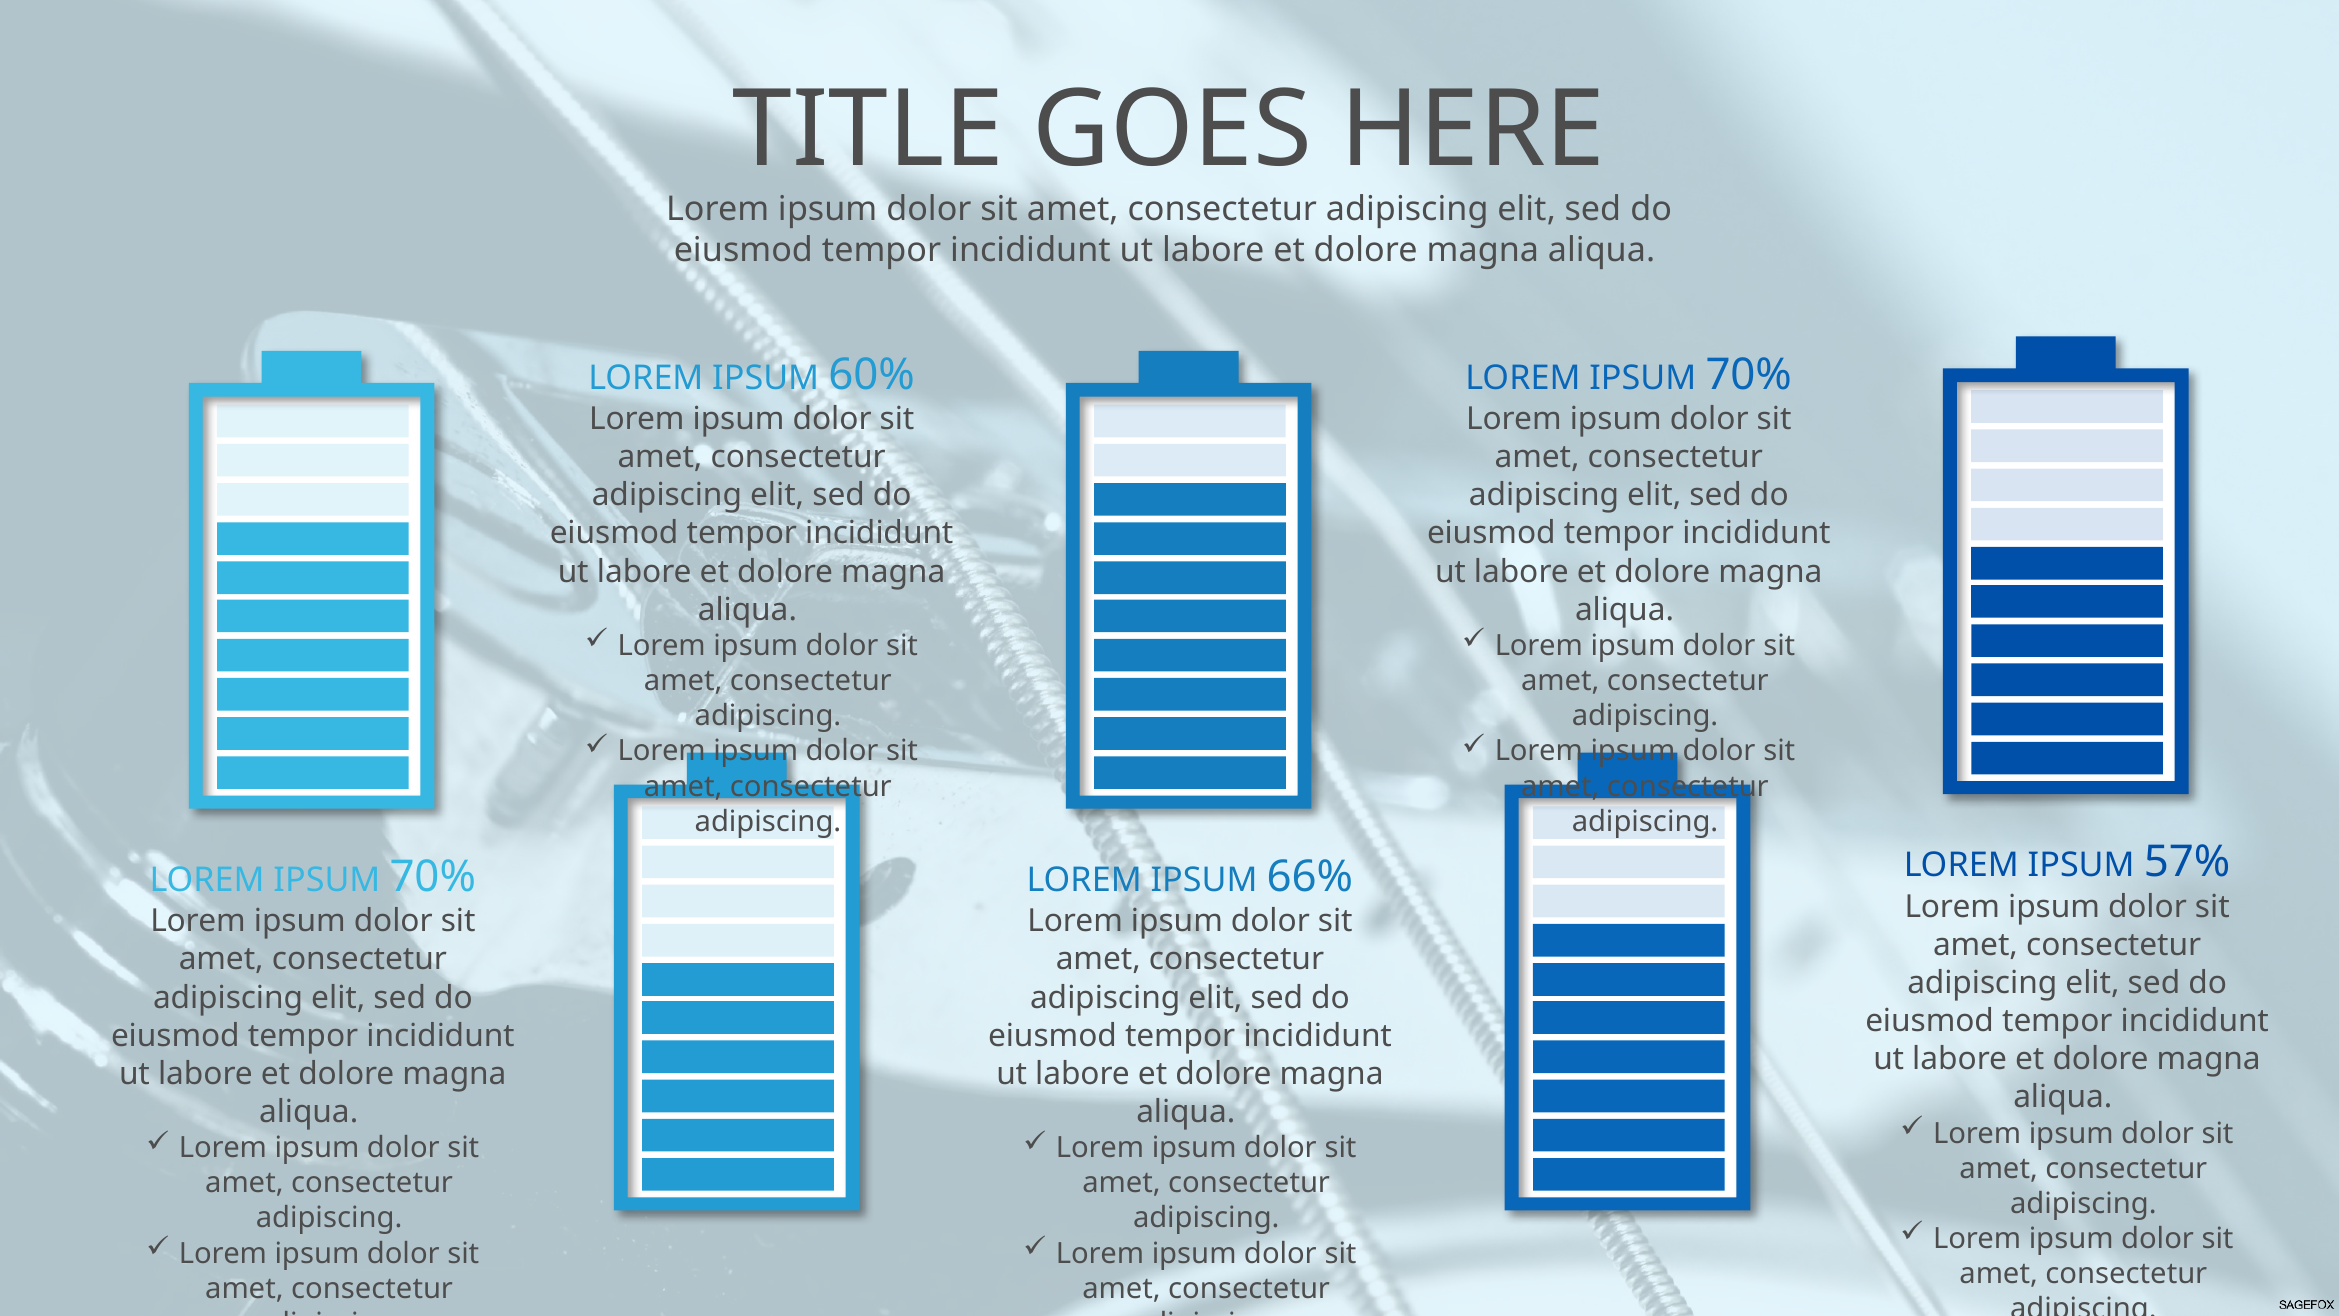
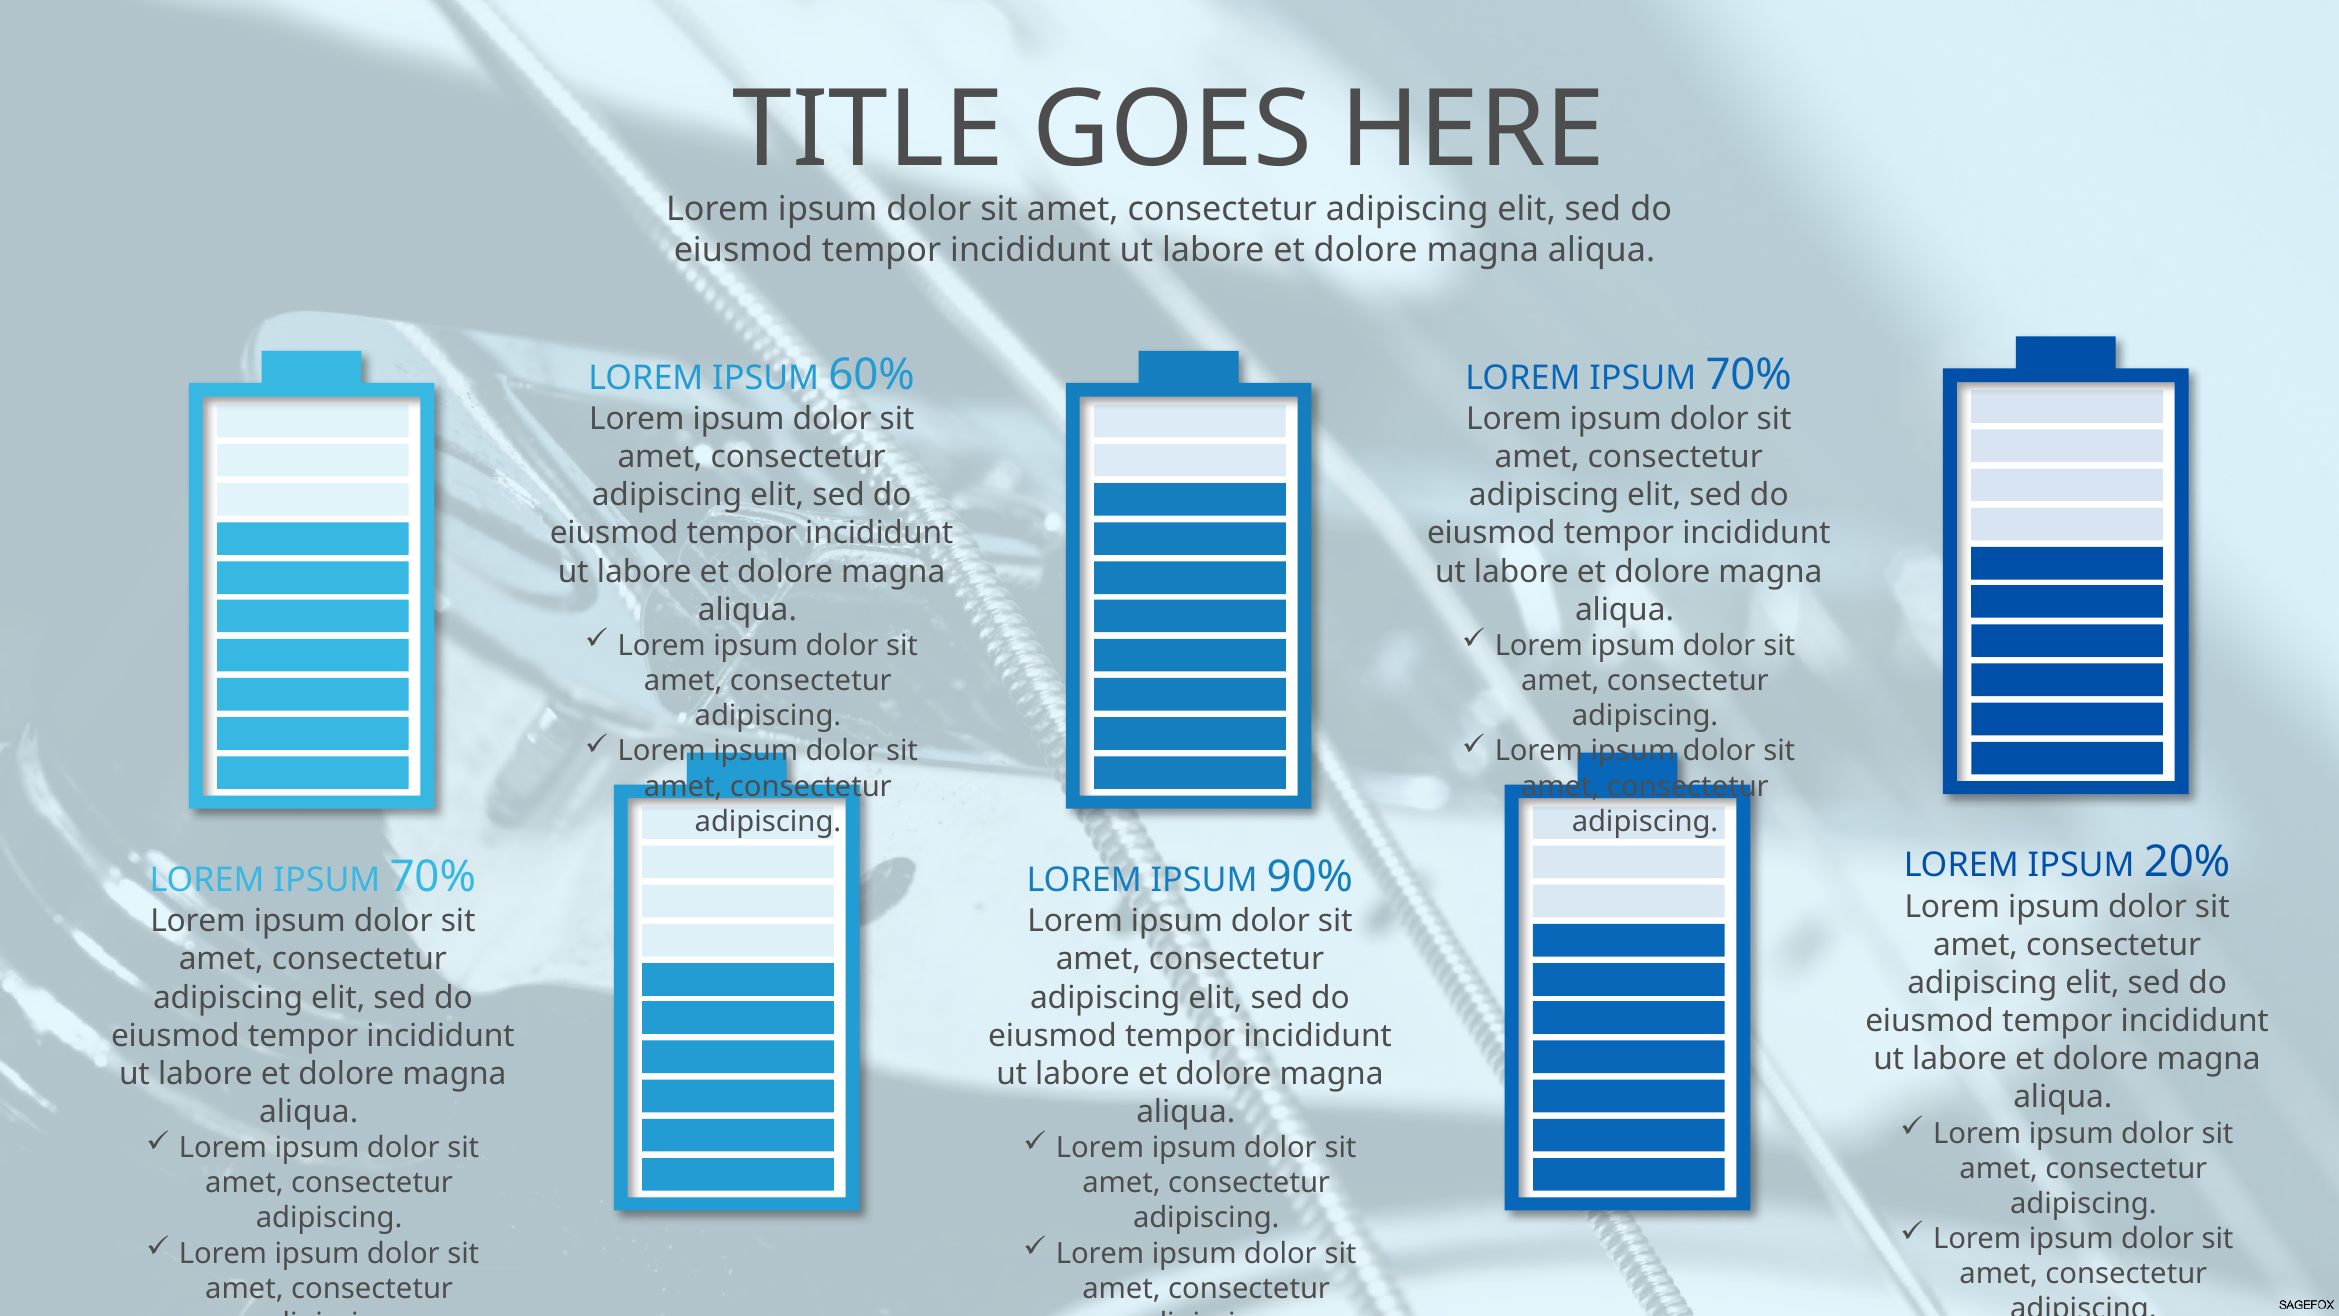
57%: 57% -> 20%
66%: 66% -> 90%
